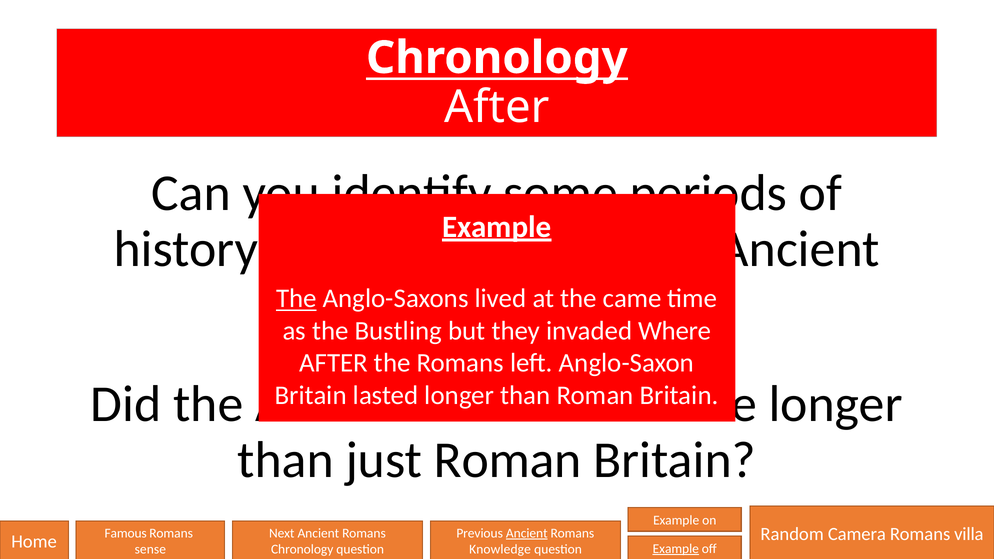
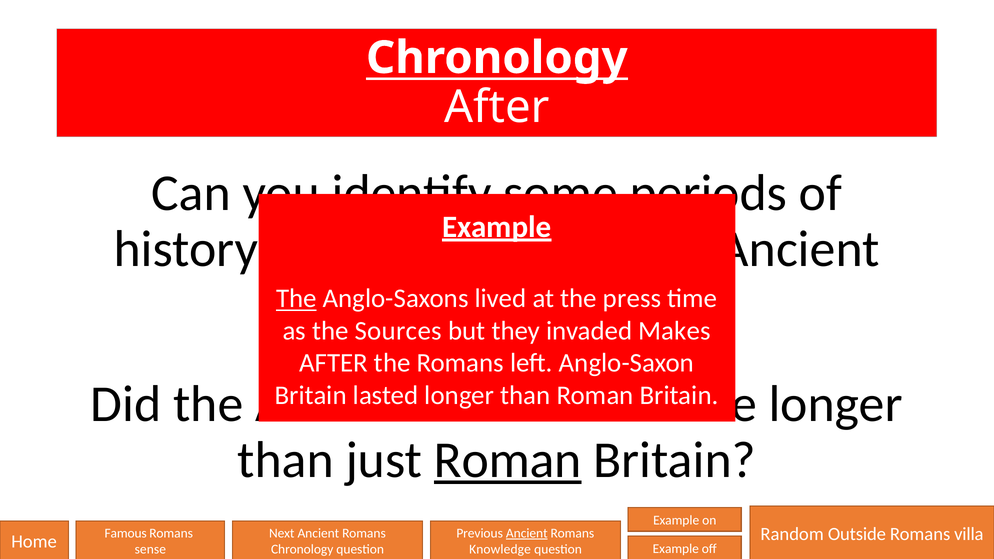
came at (632, 299): came -> press
Bustling: Bustling -> Sources
Where: Where -> Makes
Roman at (508, 460) underline: none -> present
Camera: Camera -> Outside
Example at (676, 549) underline: present -> none
